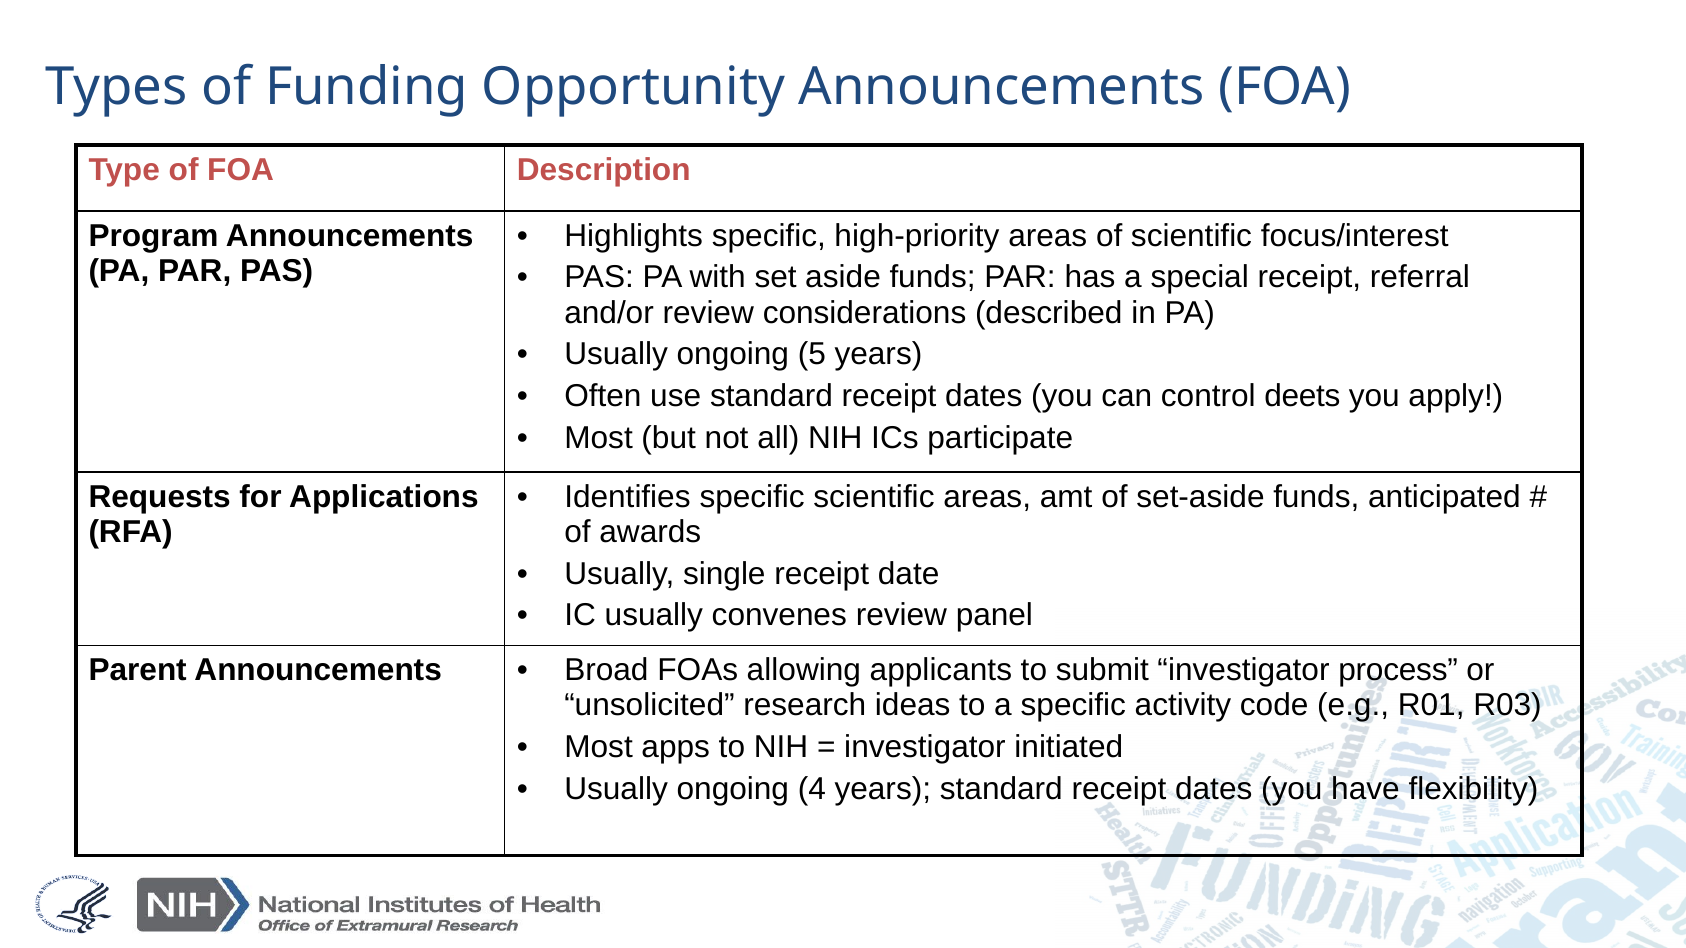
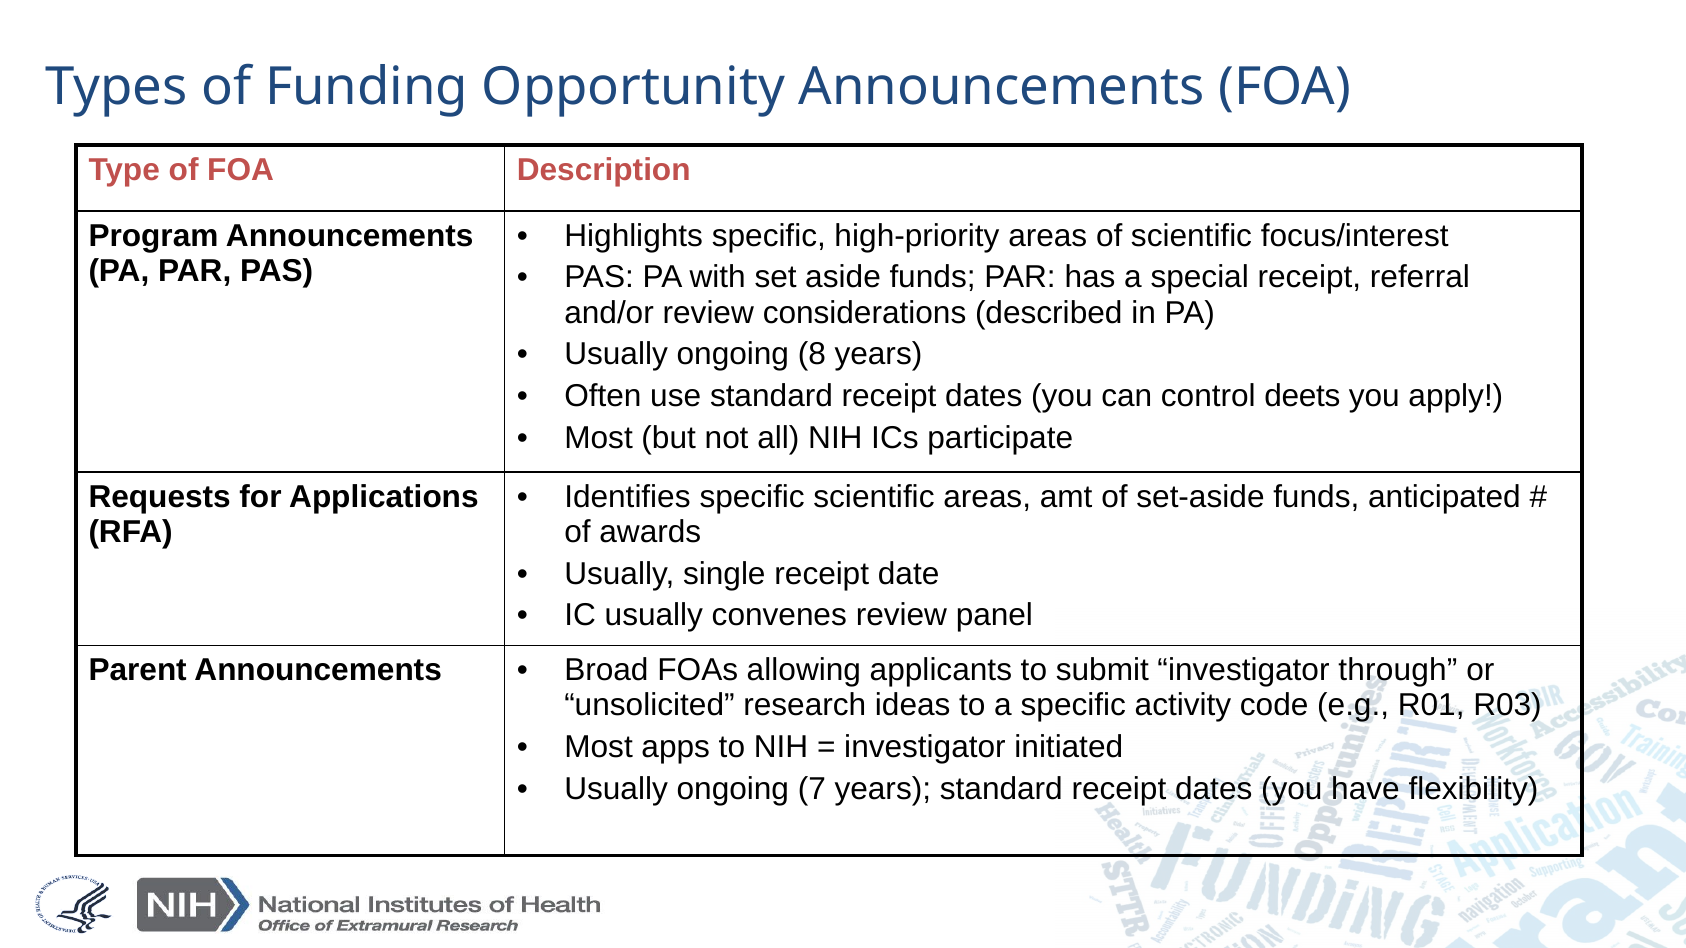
5: 5 -> 8
process: process -> through
4: 4 -> 7
